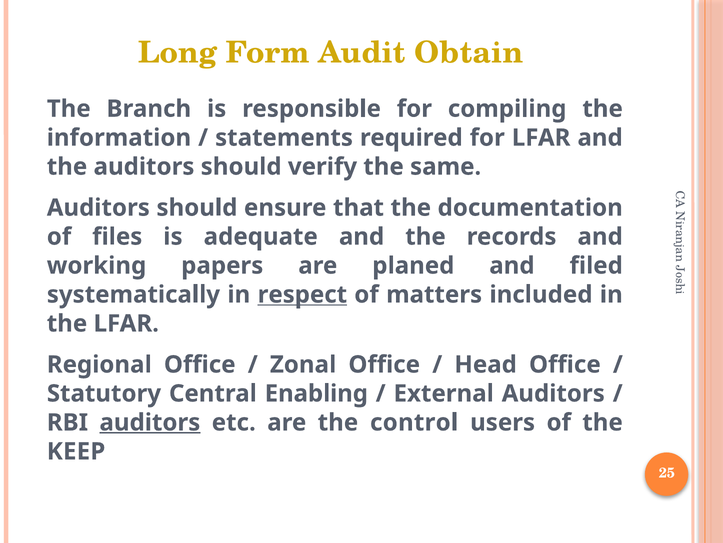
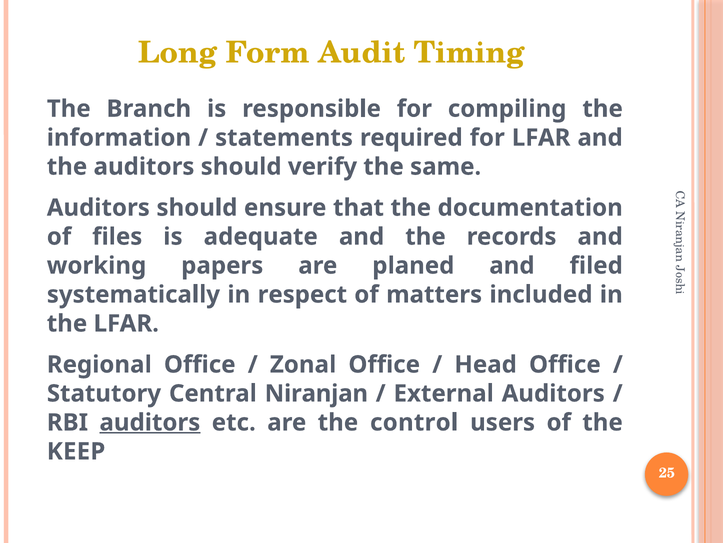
Obtain: Obtain -> Timing
respect underline: present -> none
Enabling: Enabling -> Niranjan
